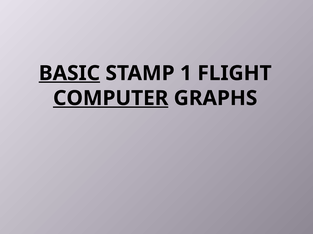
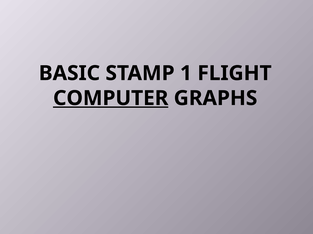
BASIC underline: present -> none
